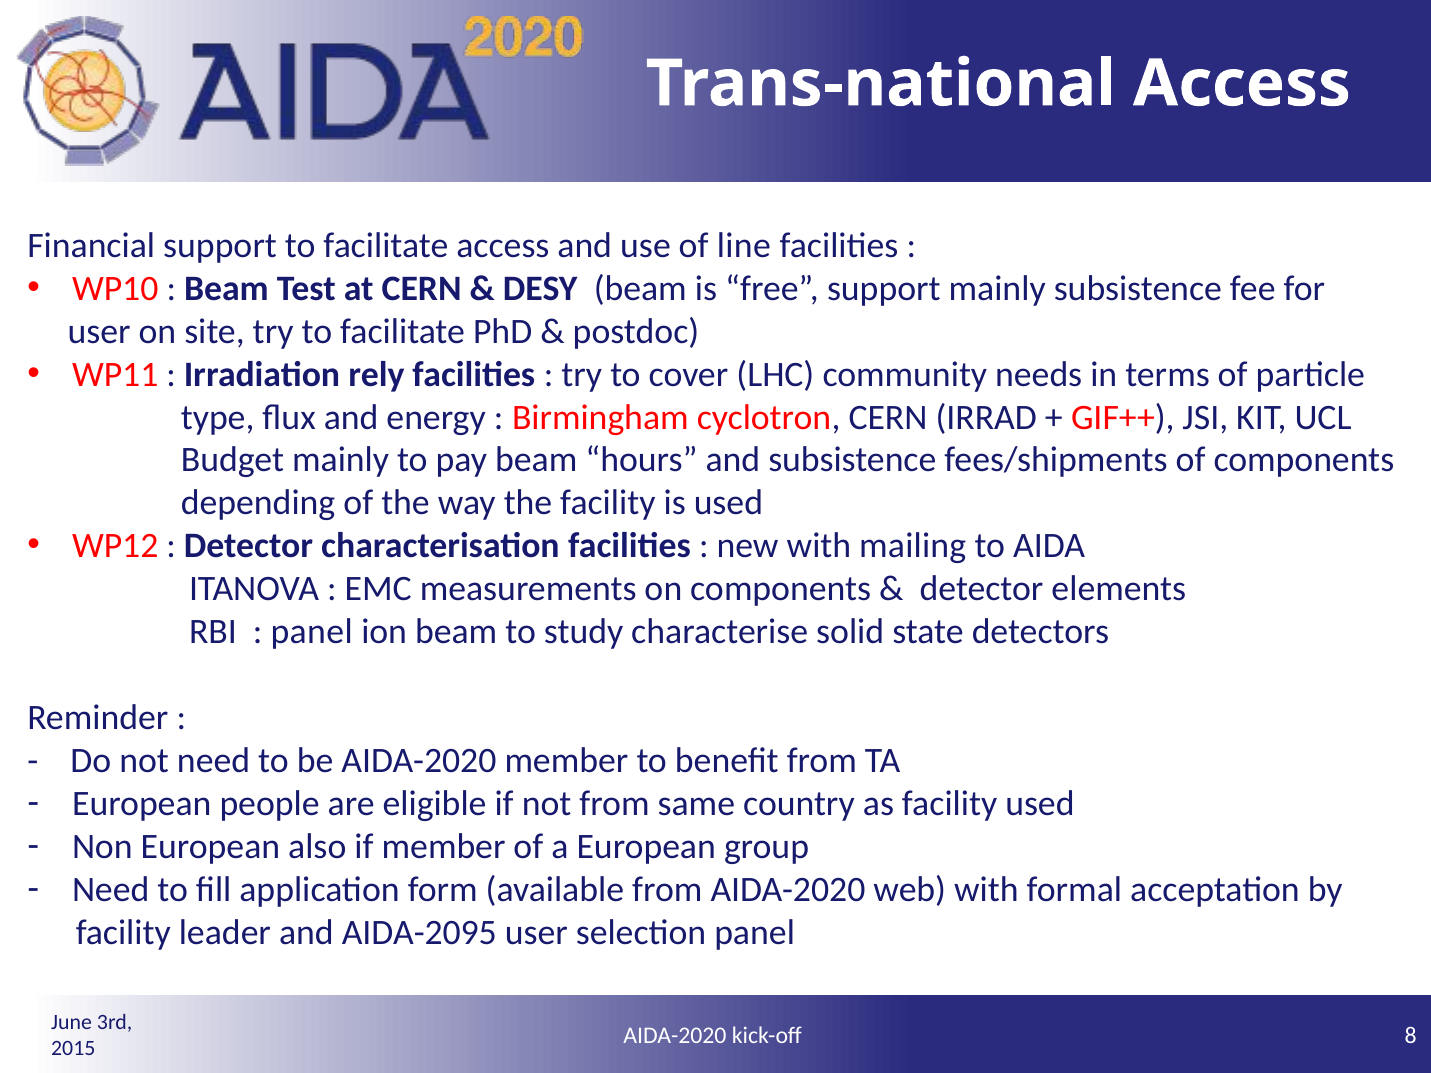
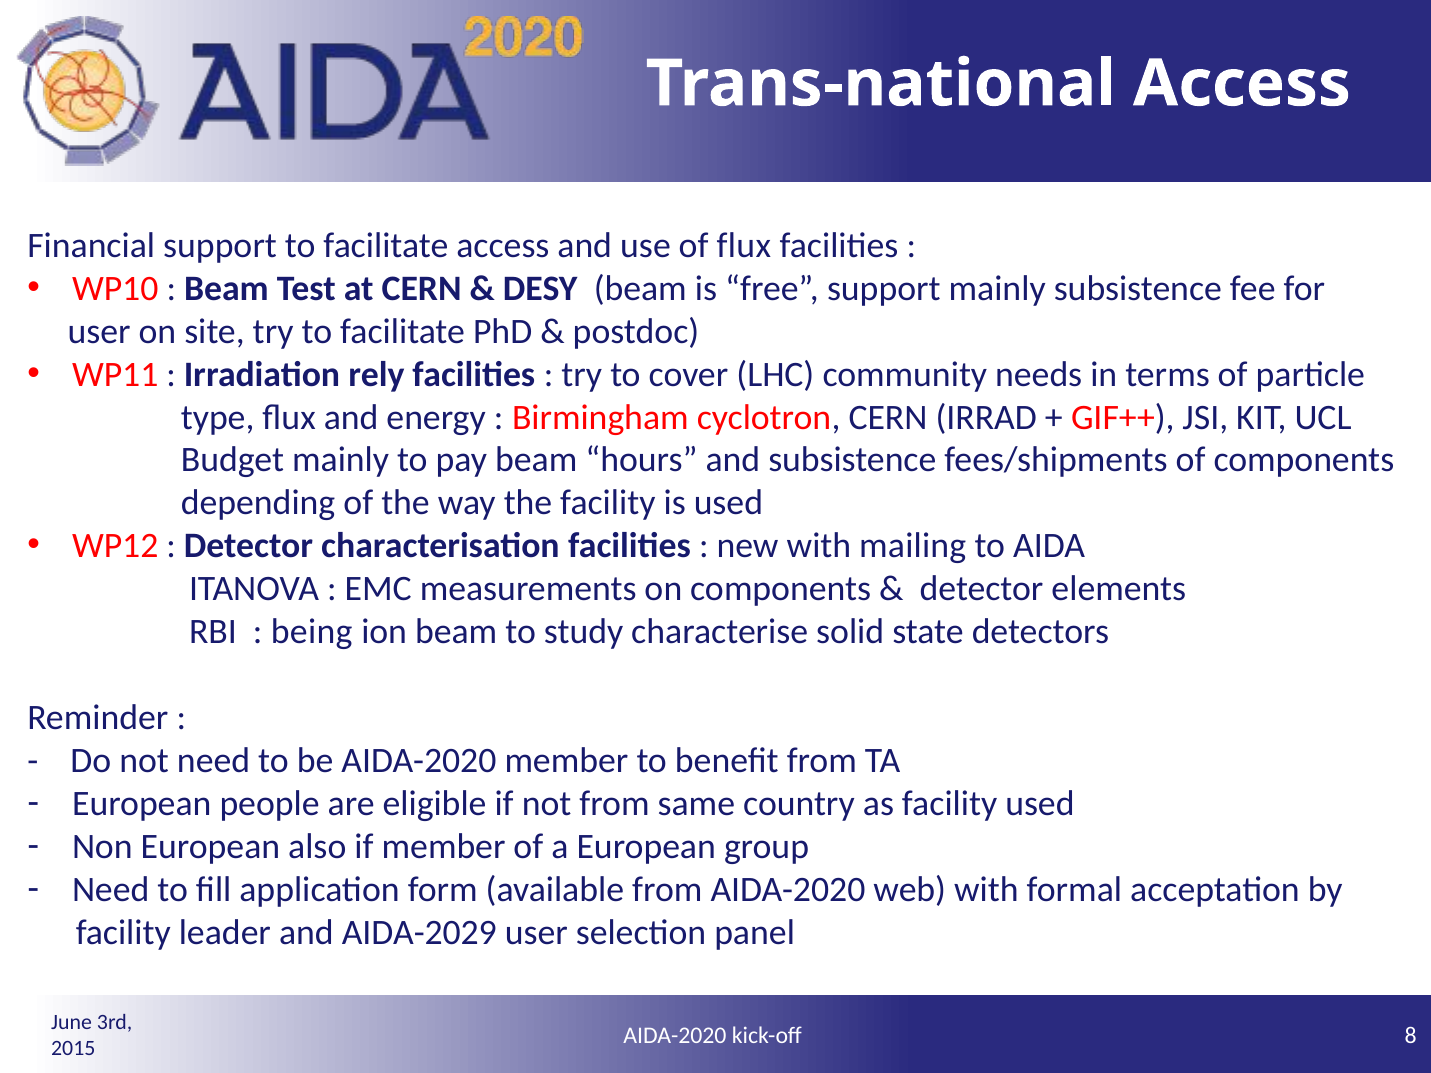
of line: line -> flux
panel at (312, 632): panel -> being
AIDA-2095: AIDA-2095 -> AIDA-2029
